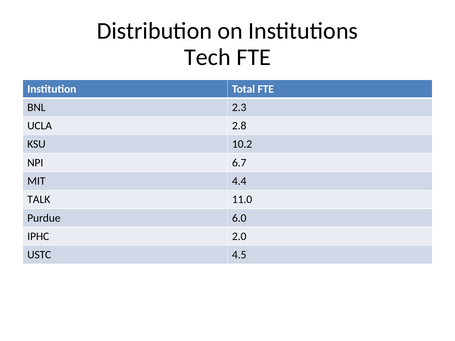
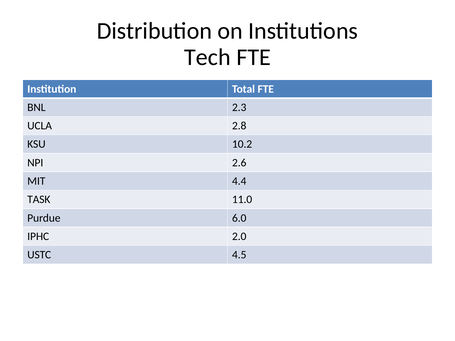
6.7: 6.7 -> 2.6
TALK: TALK -> TASK
